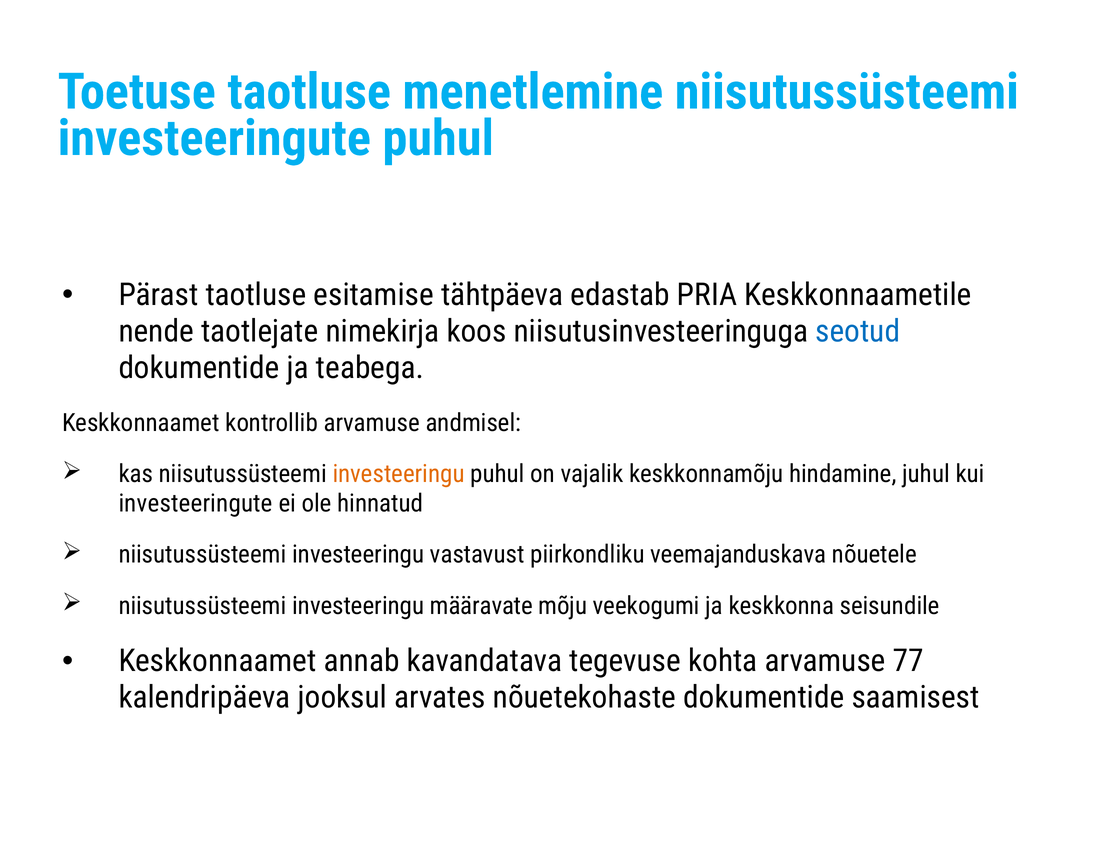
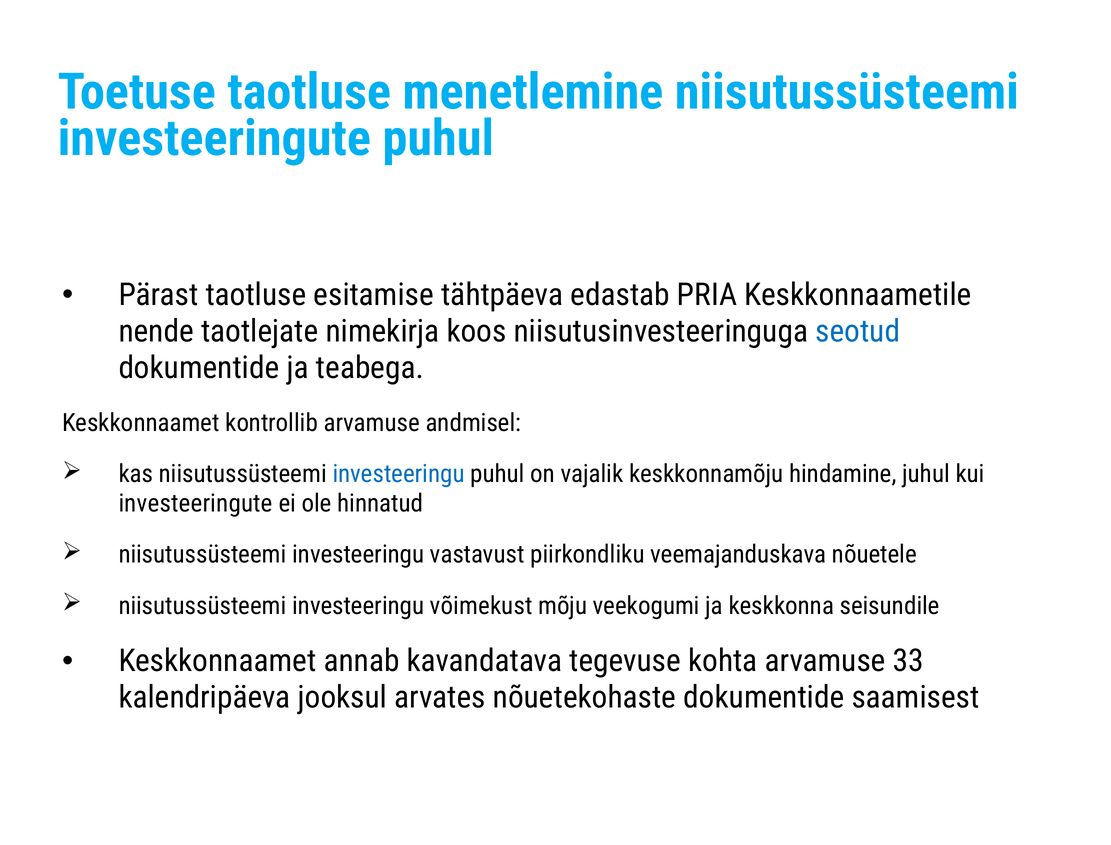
investeeringu at (399, 474) colour: orange -> blue
määravate: määravate -> võimekust
77: 77 -> 33
